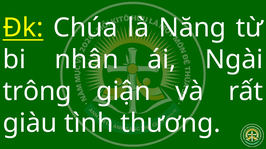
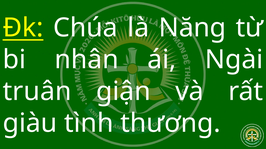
trông: trông -> truân
